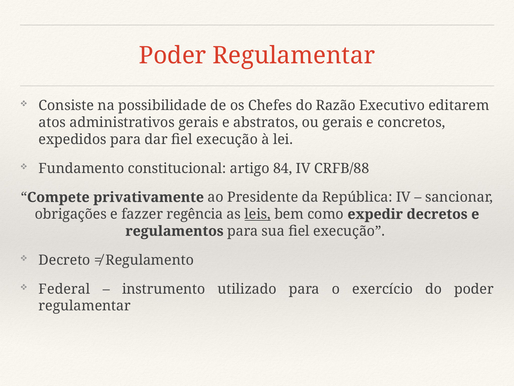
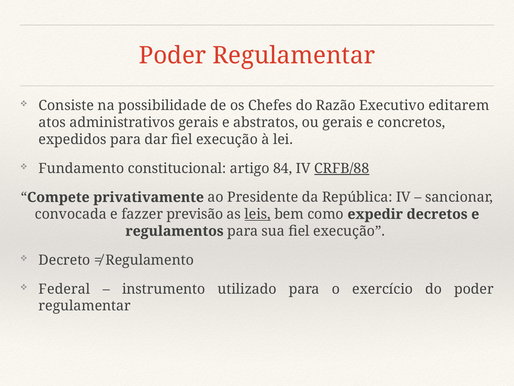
CRFB/88 underline: none -> present
obrigações: obrigações -> convocada
regência: regência -> previsão
